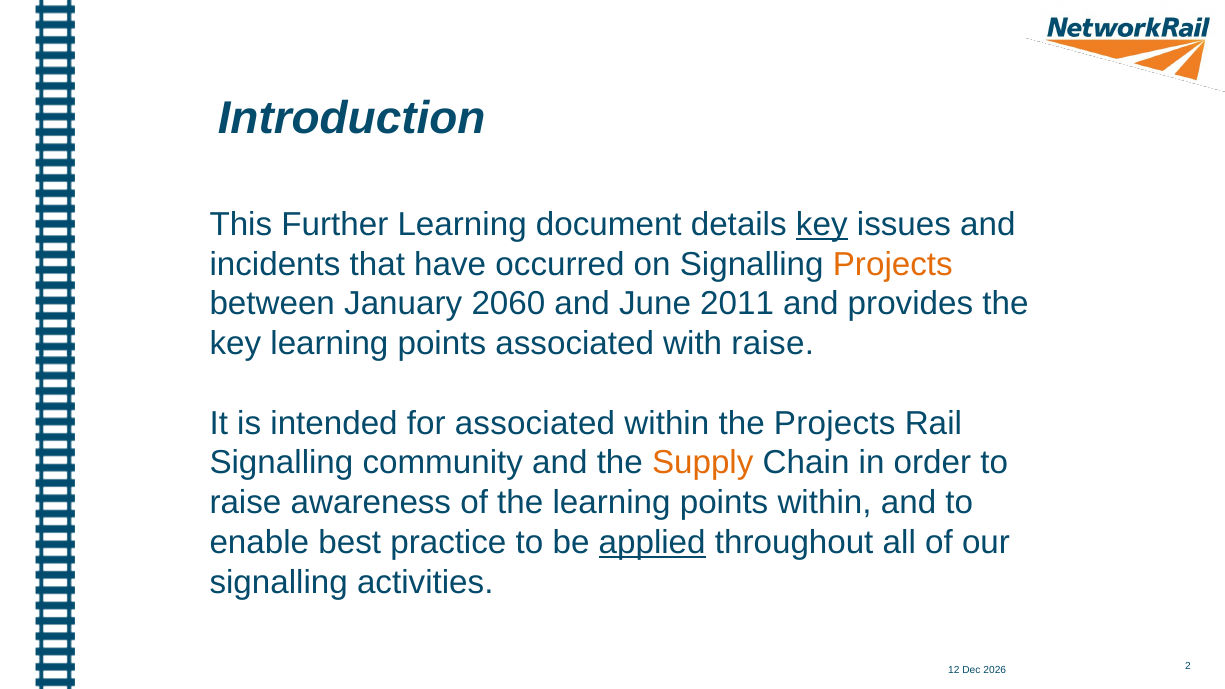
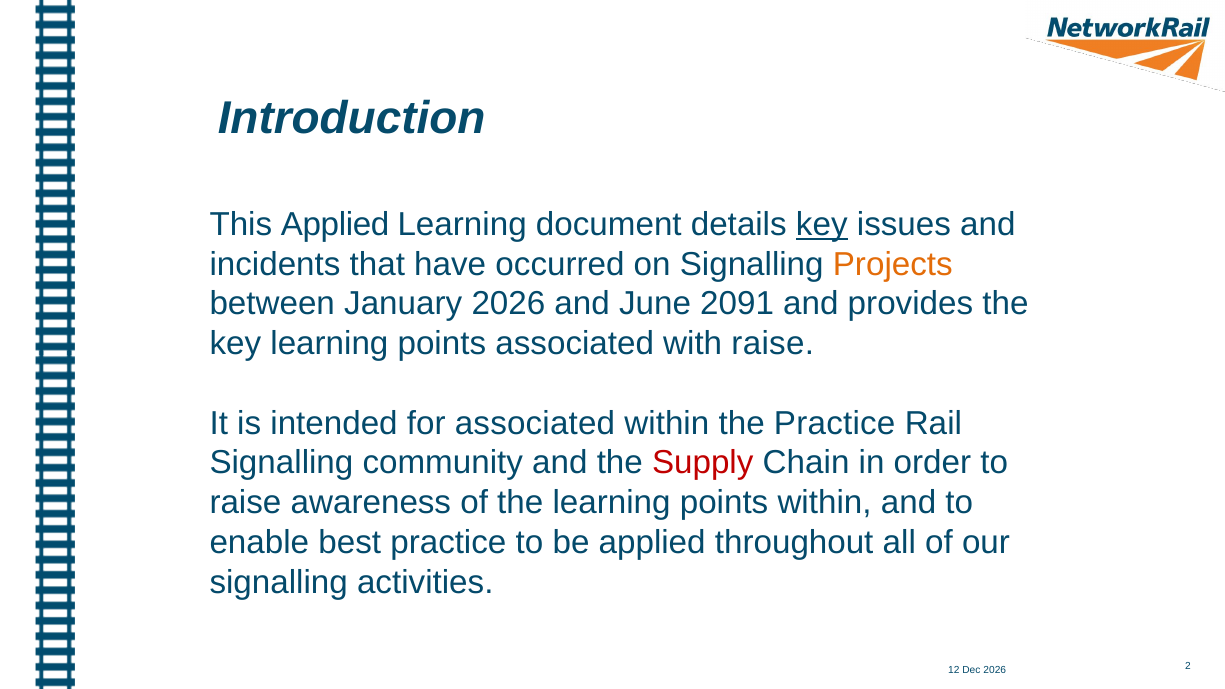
This Further: Further -> Applied
January 2060: 2060 -> 2026
2011: 2011 -> 2091
the Projects: Projects -> Practice
Supply colour: orange -> red
applied at (652, 543) underline: present -> none
